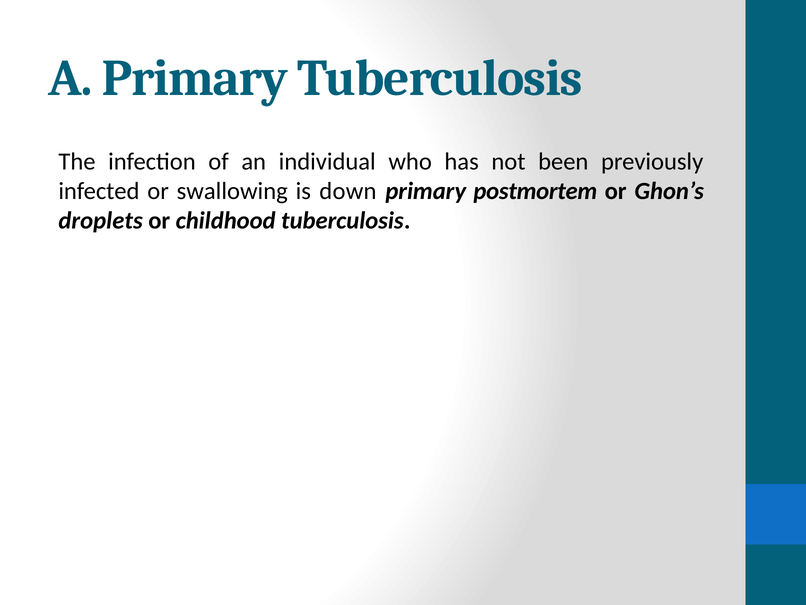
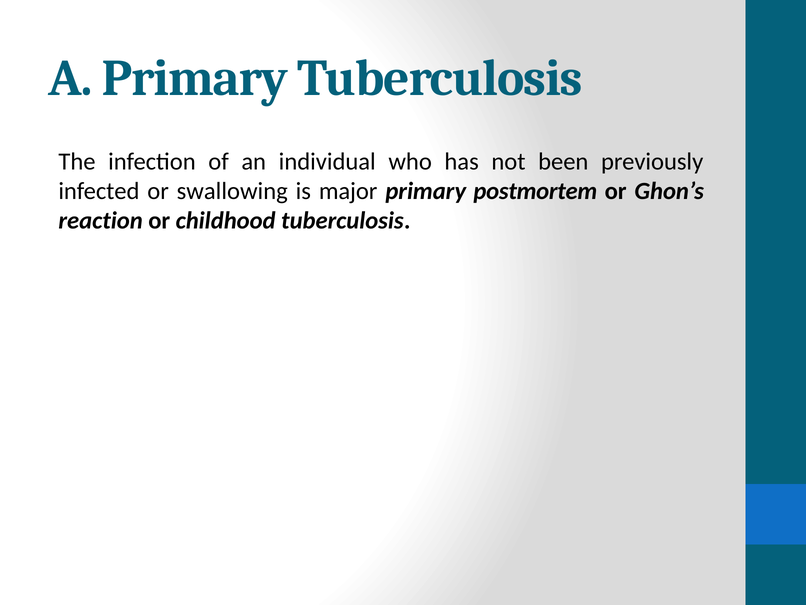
down: down -> major
droplets: droplets -> reaction
